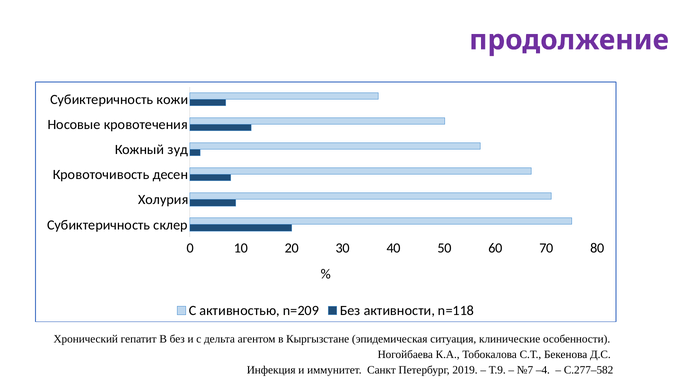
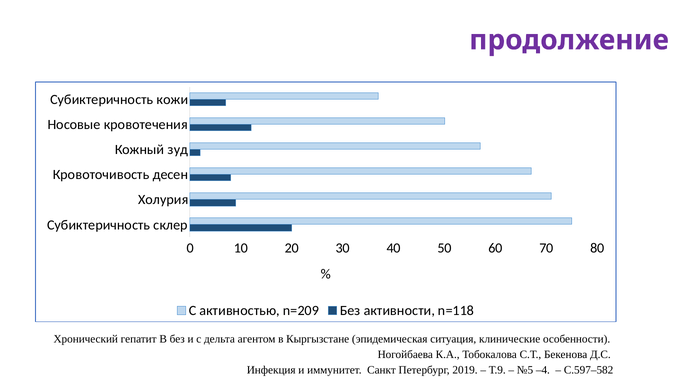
№7: №7 -> №5
С.277–582: С.277–582 -> С.597–582
